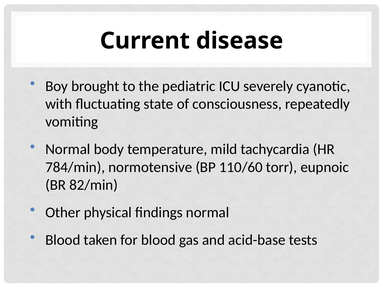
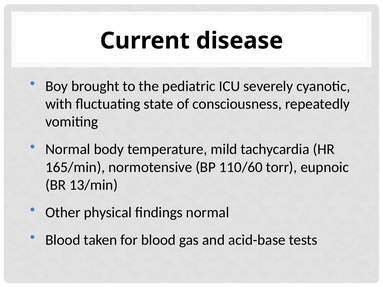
784/min: 784/min -> 165/min
82/min: 82/min -> 13/min
